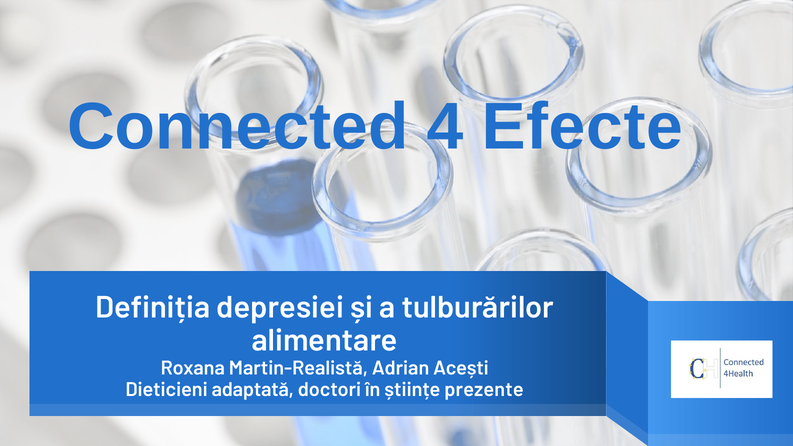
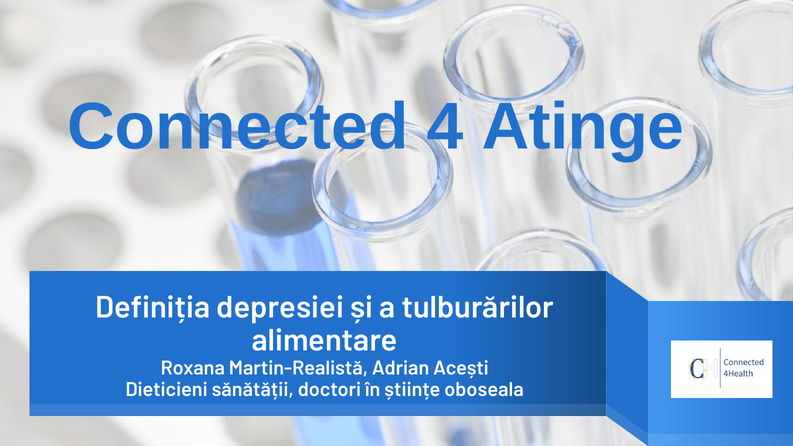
Efecte: Efecte -> Atinge
adaptată: adaptată -> sănătății
prezente: prezente -> oboseala
